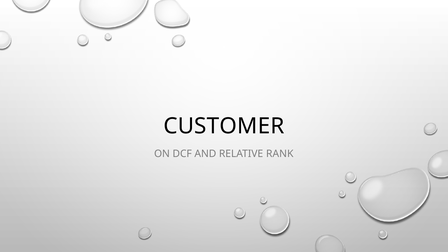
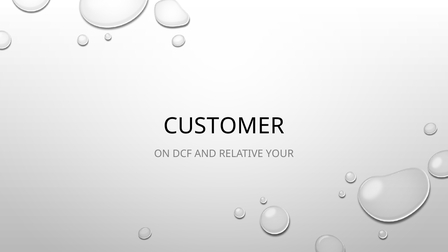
RANK: RANK -> YOUR
